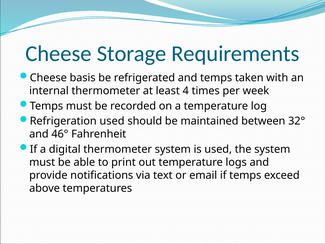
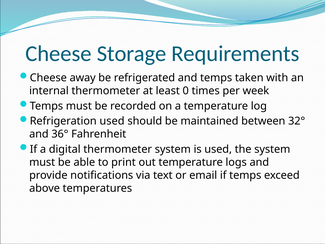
basis: basis -> away
4: 4 -> 0
46°: 46° -> 36°
